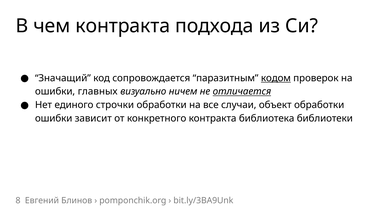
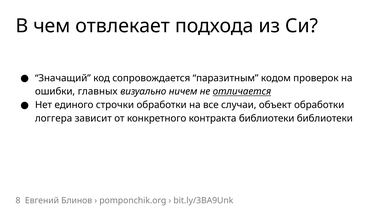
чем контракта: контракта -> отвлекает
кодом underline: present -> none
ошибки at (54, 118): ошибки -> логгера
контракта библиотека: библиотека -> библиотеки
